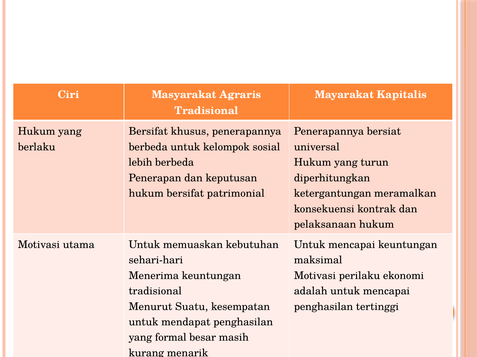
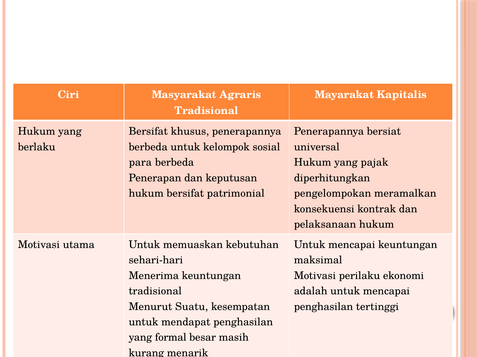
lebih: lebih -> para
turun: turun -> pajak
ketergantungan: ketergantungan -> pengelompokan
